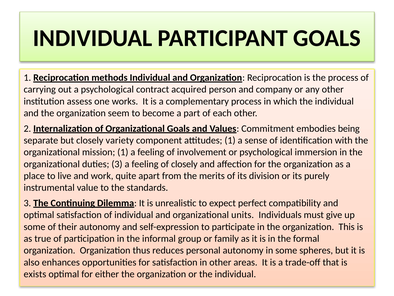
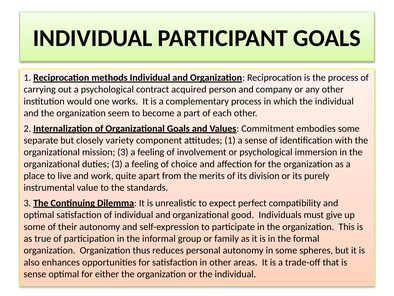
assess: assess -> would
embodies being: being -> some
mission 1: 1 -> 3
of closely: closely -> choice
units: units -> good
exists at (35, 274): exists -> sense
